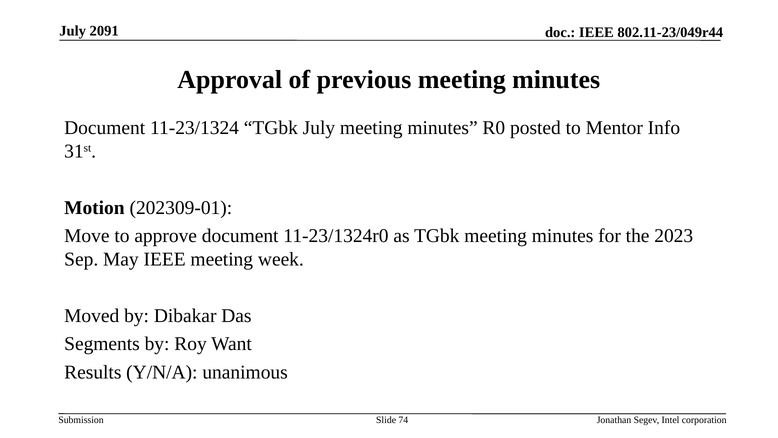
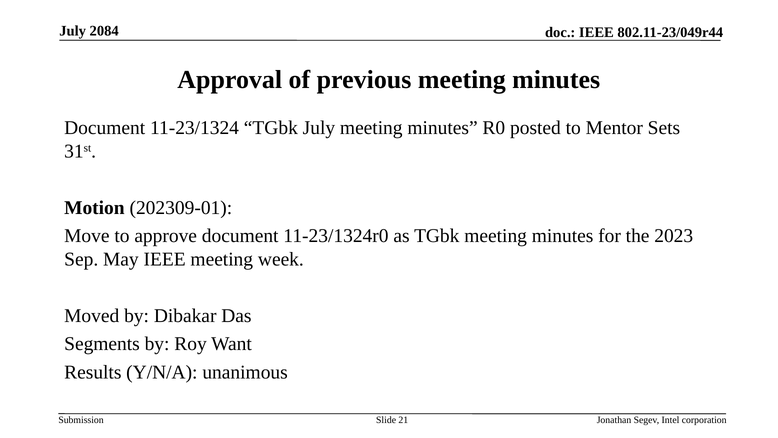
2091: 2091 -> 2084
Info: Info -> Sets
74: 74 -> 21
